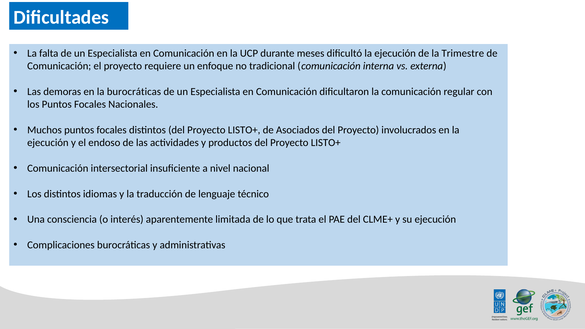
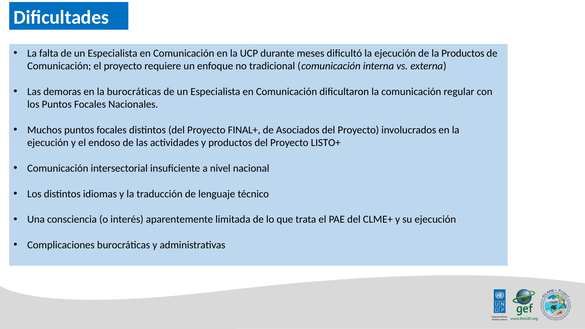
la Trimestre: Trimestre -> Productos
distintos del Proyecto LISTO+: LISTO+ -> FINAL+
